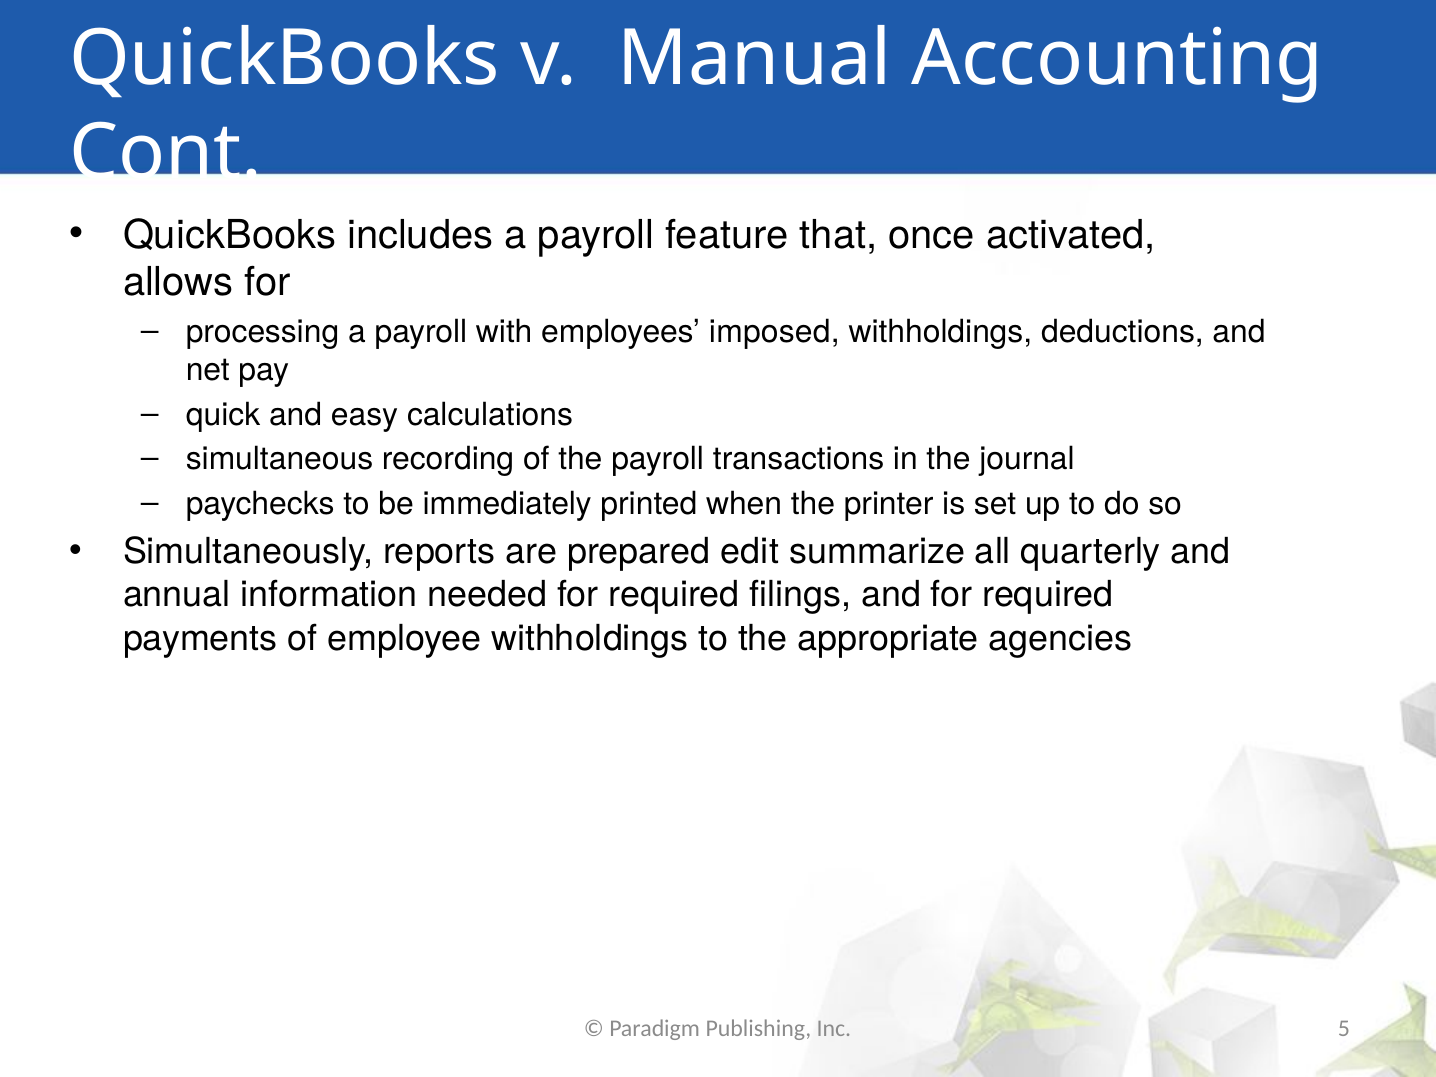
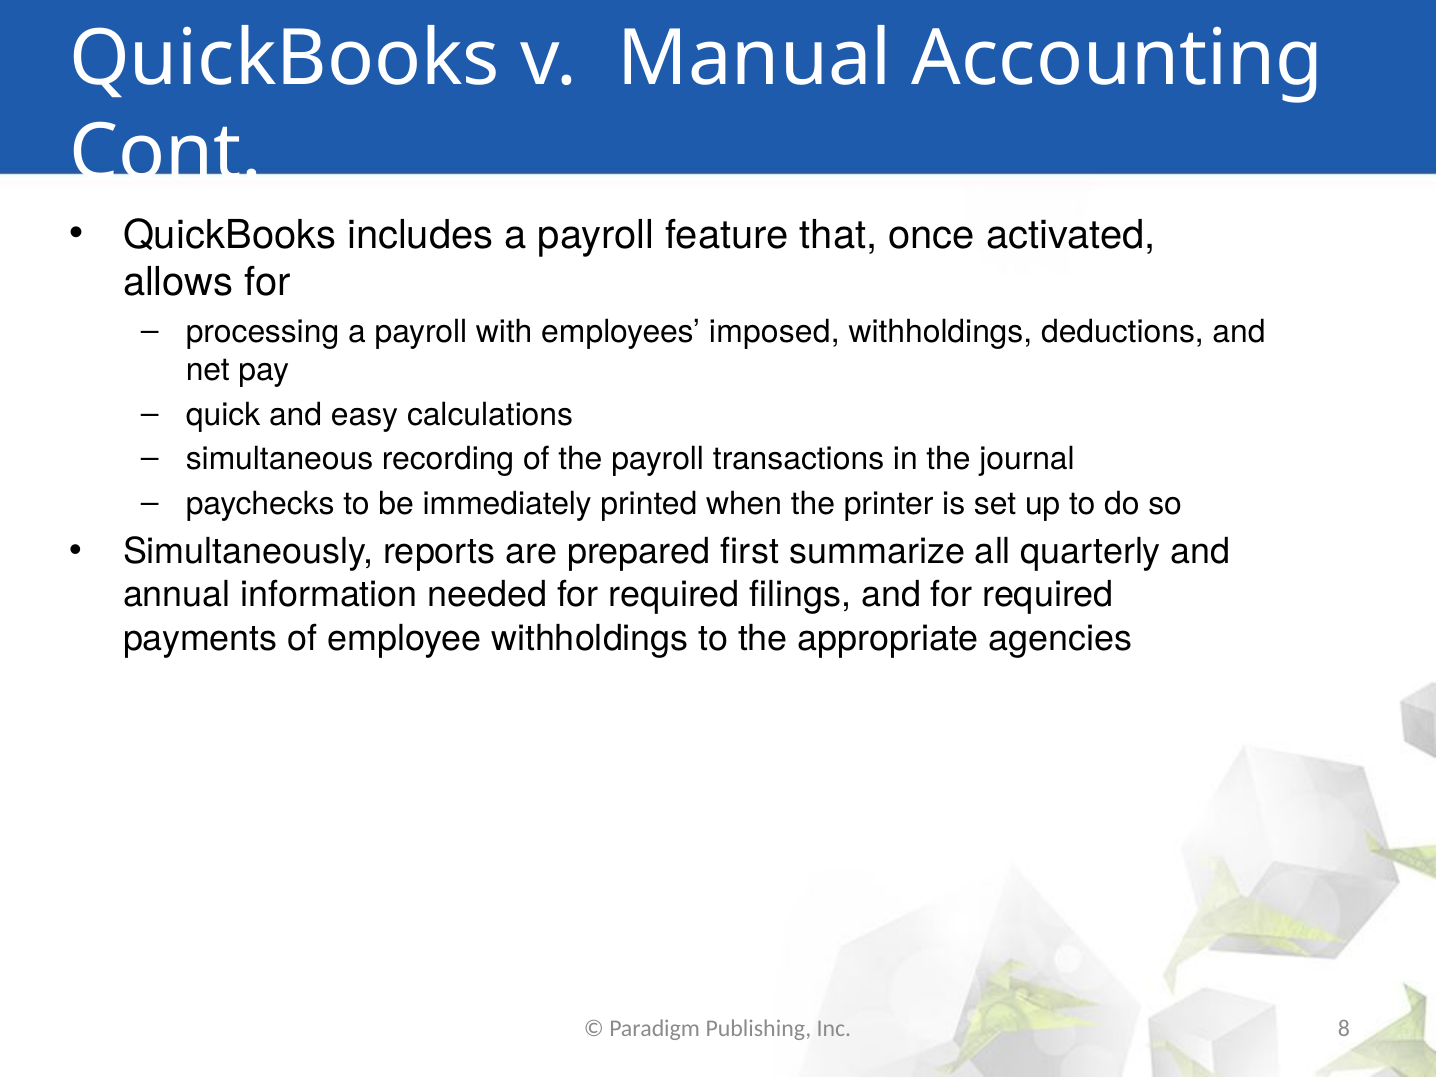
edit: edit -> first
5: 5 -> 8
